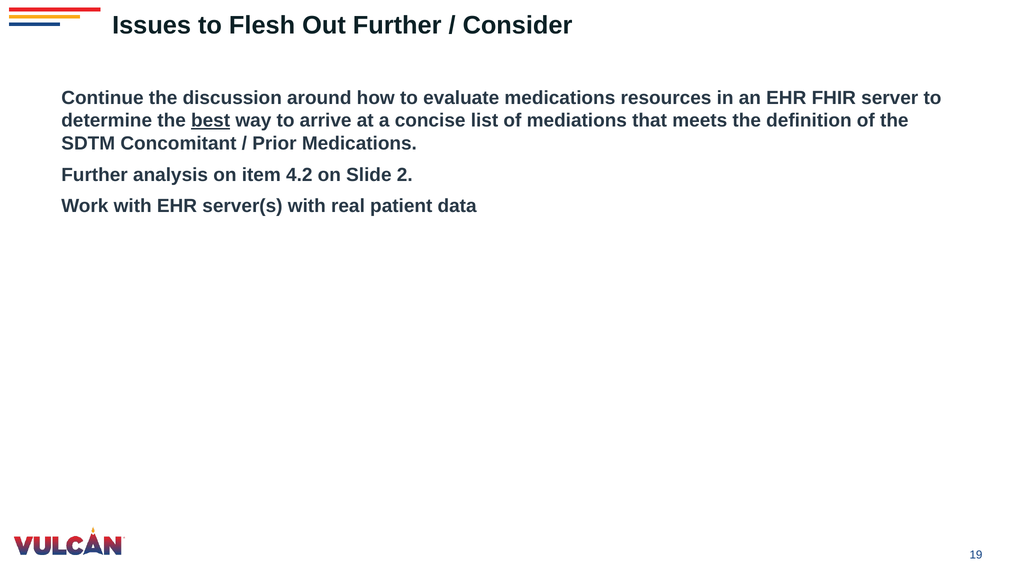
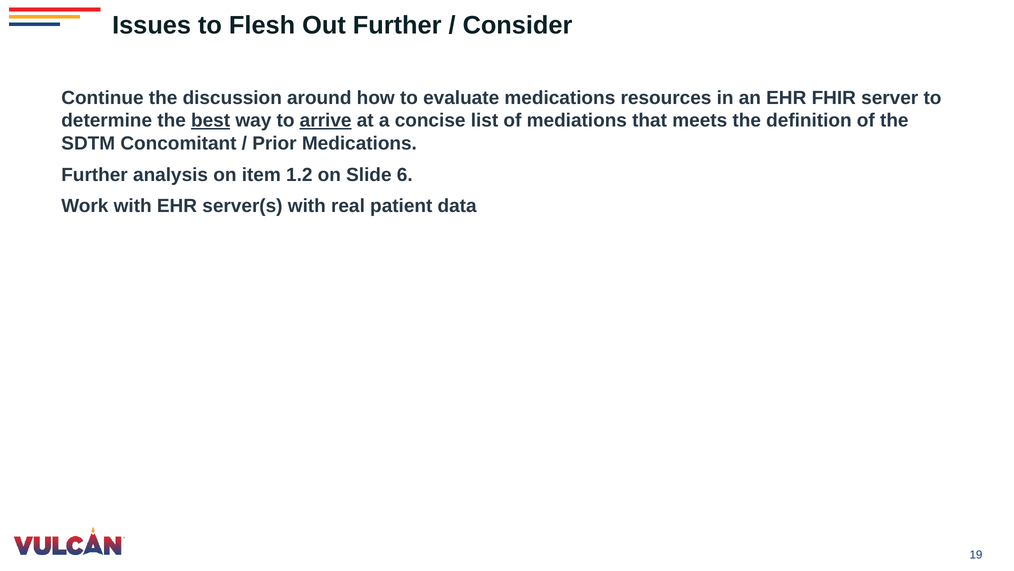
arrive underline: none -> present
4.2: 4.2 -> 1.2
2: 2 -> 6
